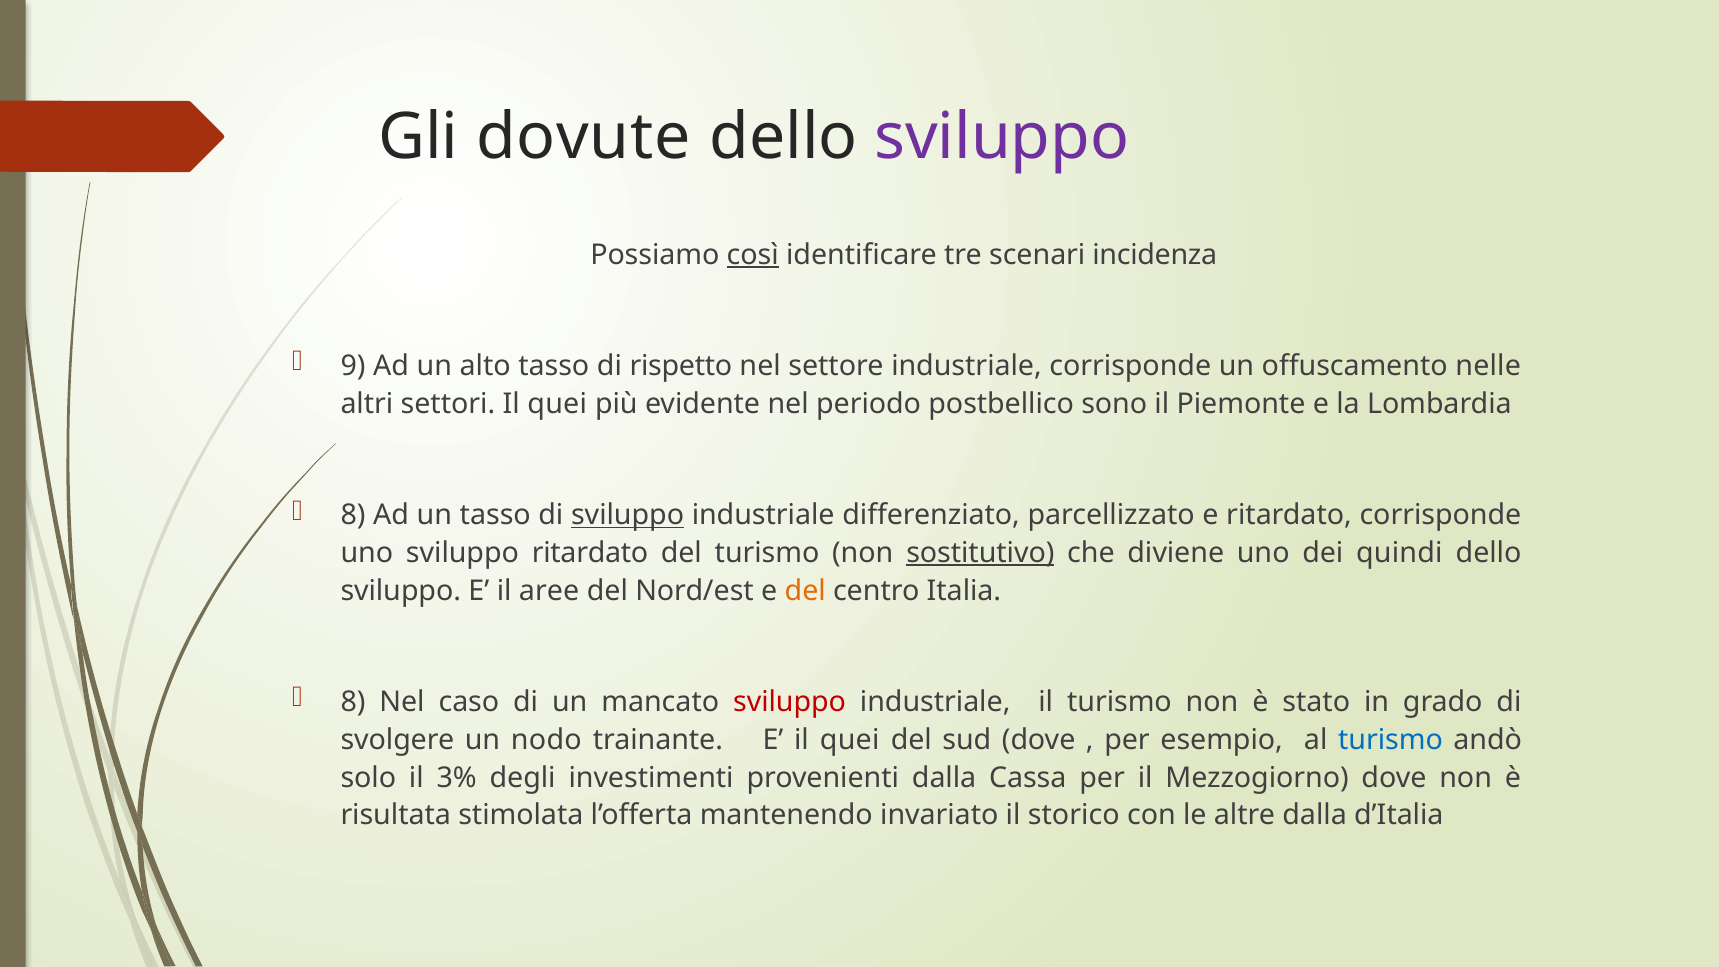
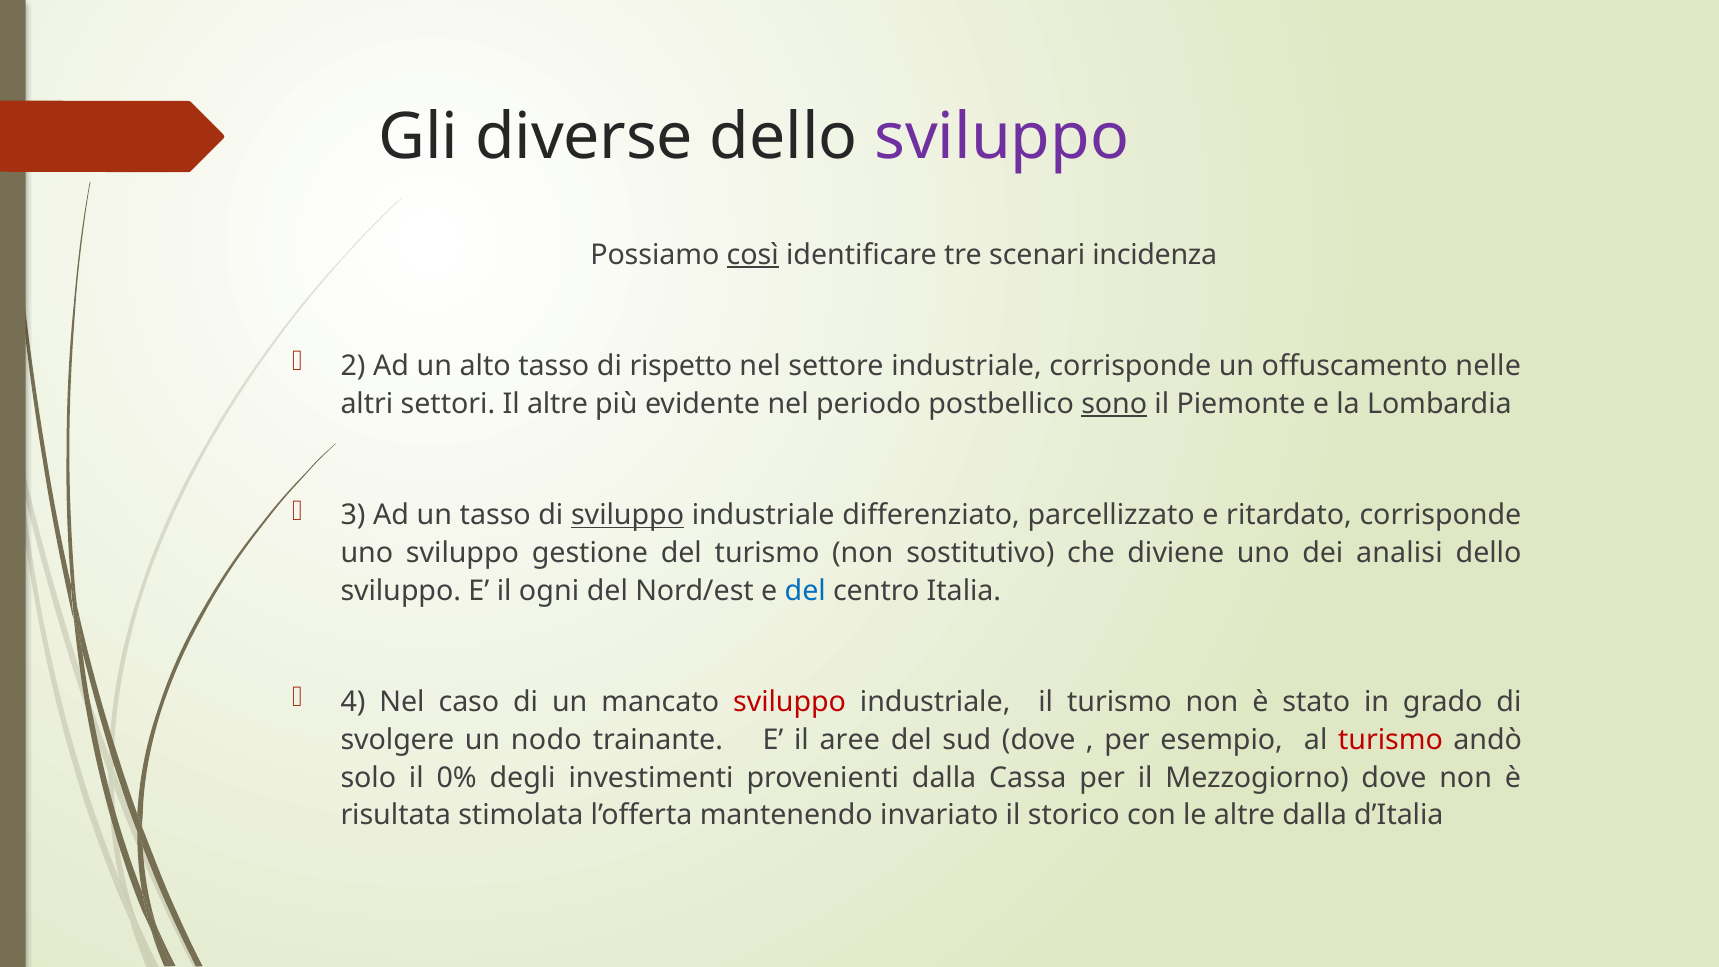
dovute: dovute -> diverse
9: 9 -> 2
settori Il quei: quei -> altre
sono underline: none -> present
8 at (353, 515): 8 -> 3
sviluppo ritardato: ritardato -> gestione
sostitutivo underline: present -> none
quindi: quindi -> analisi
aree: aree -> ogni
del at (805, 591) colour: orange -> blue
8 at (353, 702): 8 -> 4
E il quei: quei -> aree
turismo at (1390, 740) colour: blue -> red
3%: 3% -> 0%
